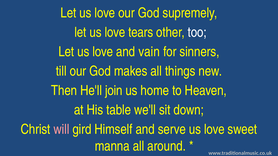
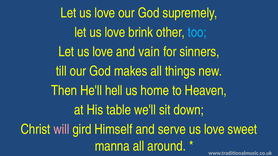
tears: tears -> brink
too colour: white -> light blue
join: join -> hell
